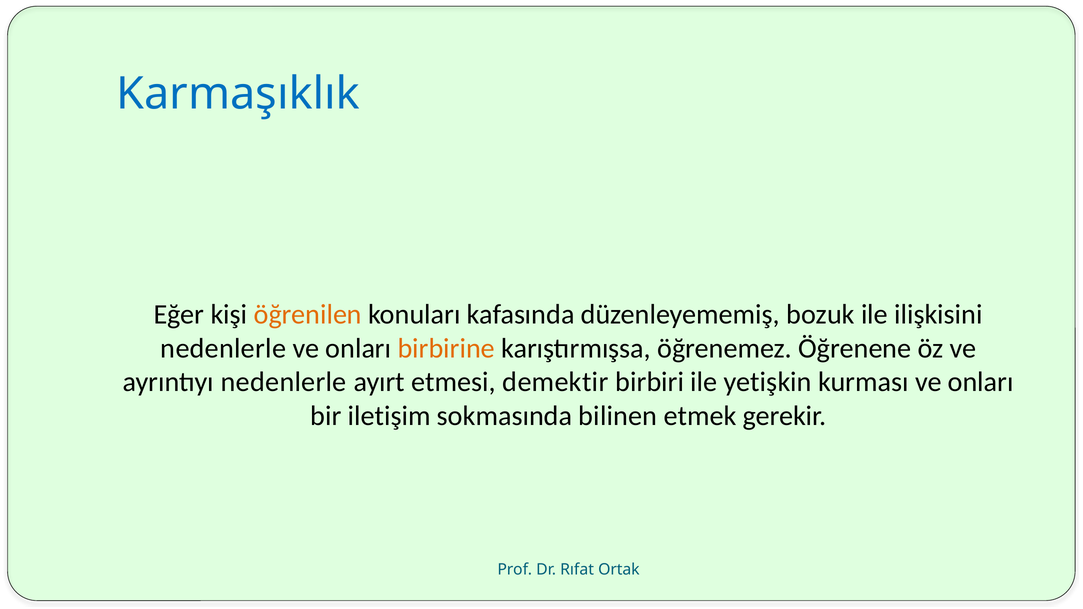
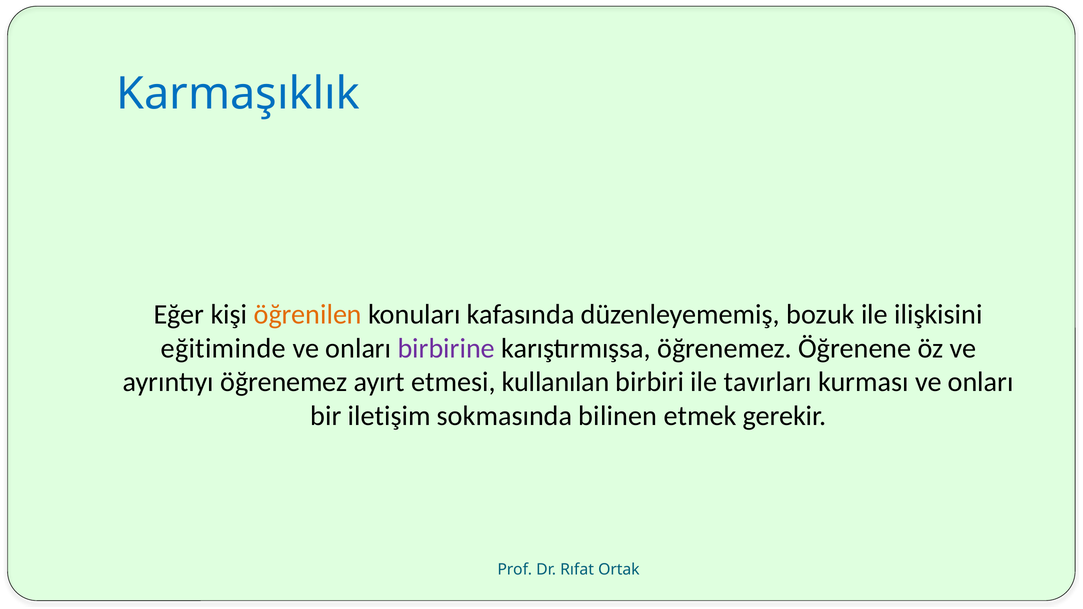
nedenlerle at (223, 348): nedenlerle -> eğitiminde
birbirine colour: orange -> purple
ayrıntıyı nedenlerle: nedenlerle -> öğrenemez
demektir: demektir -> kullanılan
yetişkin: yetişkin -> tavırları
